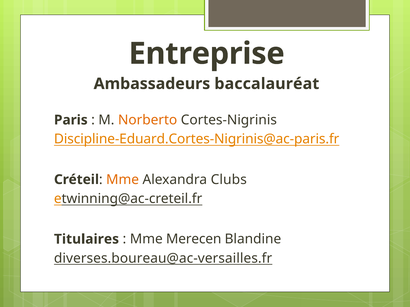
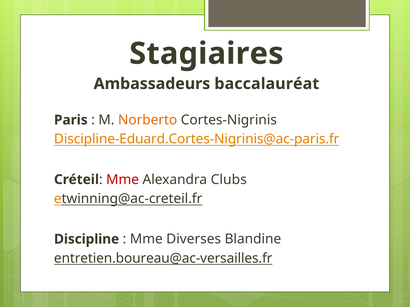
Entreprise: Entreprise -> Stagiaires
Mme at (123, 180) colour: orange -> red
Titulaires: Titulaires -> Discipline
Merecen: Merecen -> Diverses
diverses.boureau@ac-versailles.fr: diverses.boureau@ac-versailles.fr -> entretien.boureau@ac-versailles.fr
